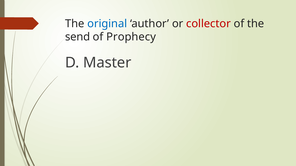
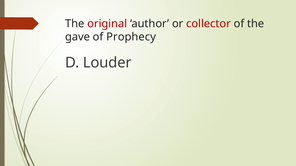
original colour: blue -> red
send: send -> gave
Master: Master -> Louder
